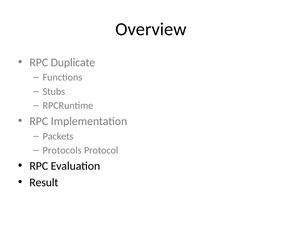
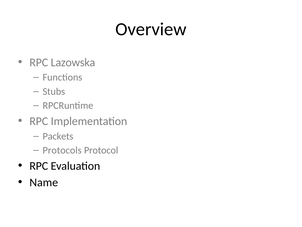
Duplicate: Duplicate -> Lazowska
Result: Result -> Name
